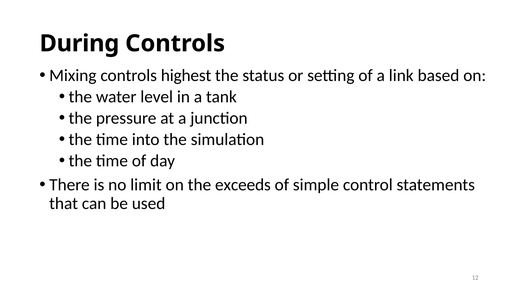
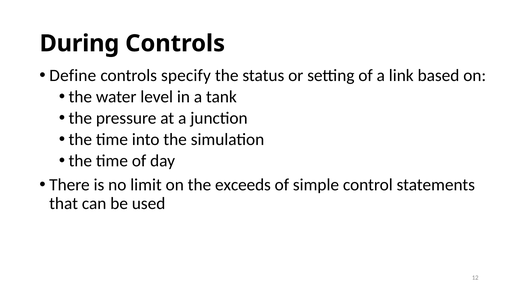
Mixing: Mixing -> Define
highest: highest -> specify
